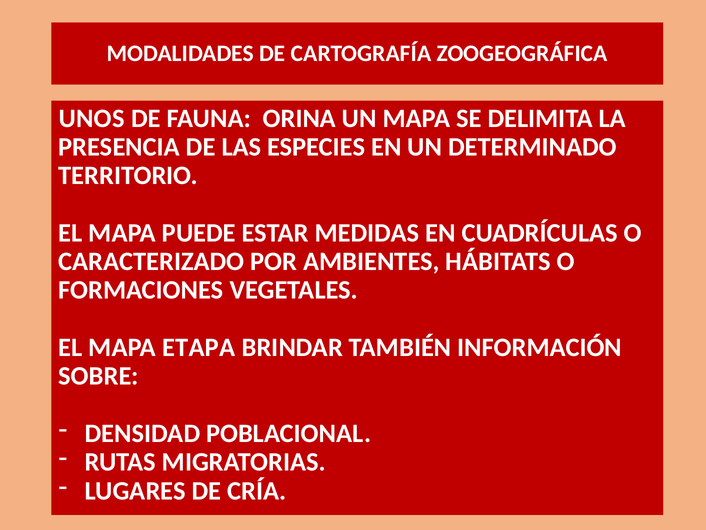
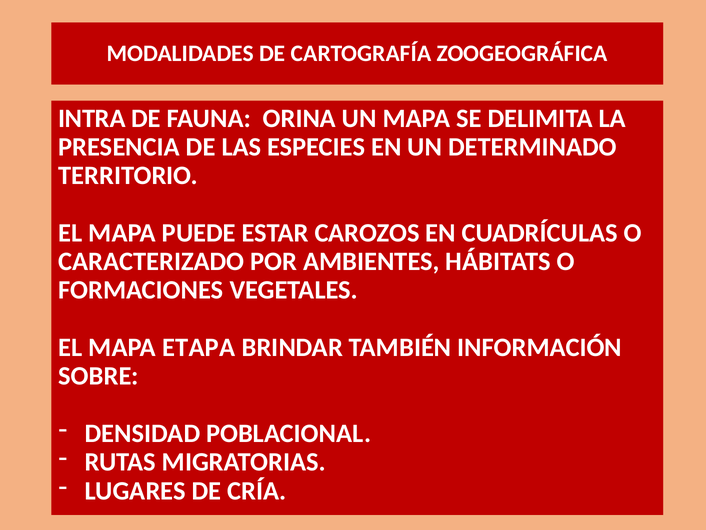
UNOS: UNOS -> INTRA
MEDIDAS: MEDIDAS -> CAROZOS
